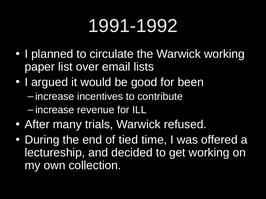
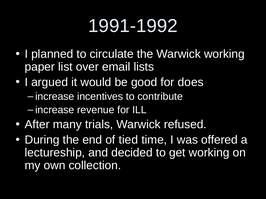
been: been -> does
